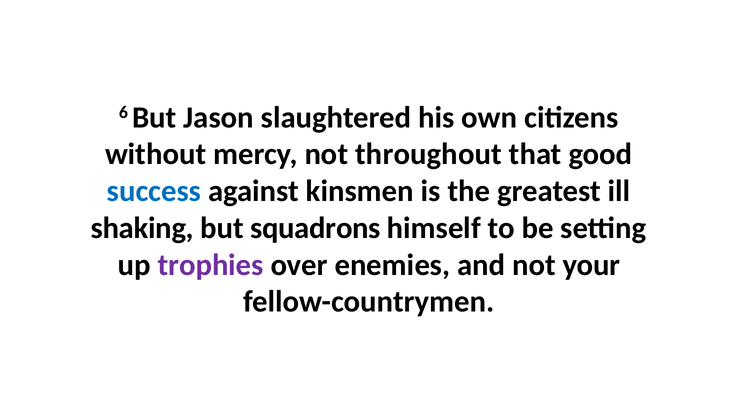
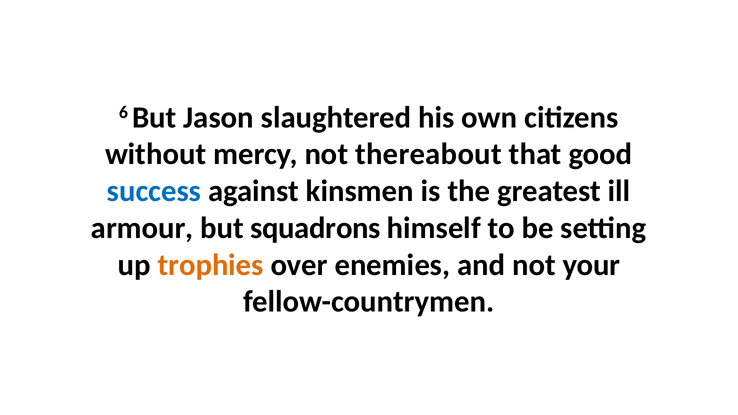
throughout: throughout -> thereabout
shaking: shaking -> armour
trophies colour: purple -> orange
